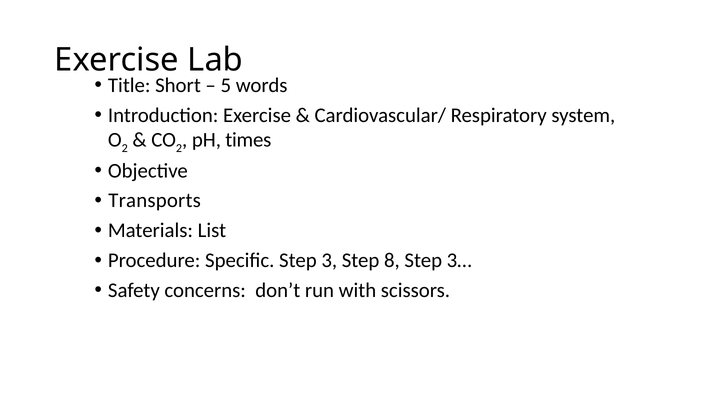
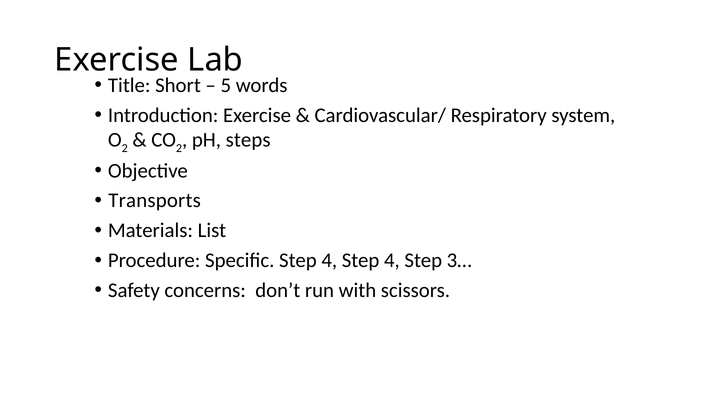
times: times -> steps
Specific Step 3: 3 -> 4
8 at (392, 260): 8 -> 4
